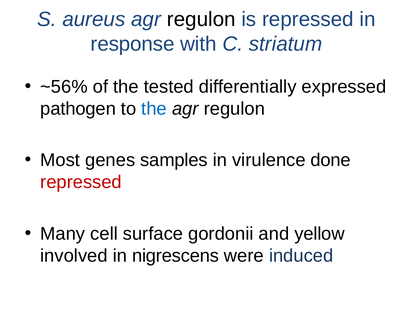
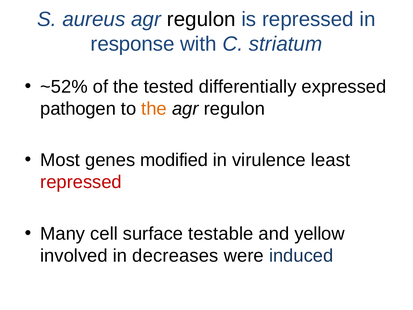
~56%: ~56% -> ~52%
the at (154, 109) colour: blue -> orange
samples: samples -> modified
done: done -> least
gordonii: gordonii -> testable
nigrescens: nigrescens -> decreases
